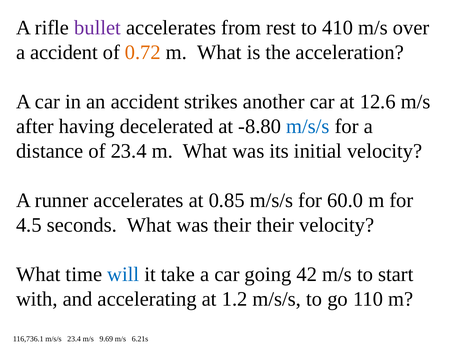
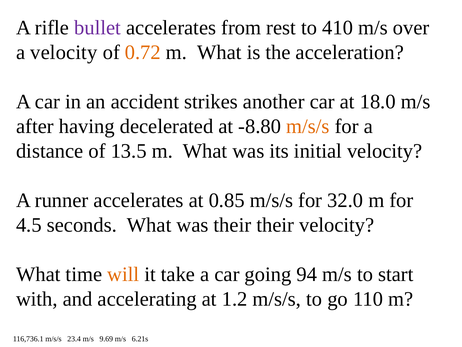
a accident: accident -> velocity
12.6: 12.6 -> 18.0
m/s/s at (308, 126) colour: blue -> orange
of 23.4: 23.4 -> 13.5
60.0: 60.0 -> 32.0
will colour: blue -> orange
42: 42 -> 94
